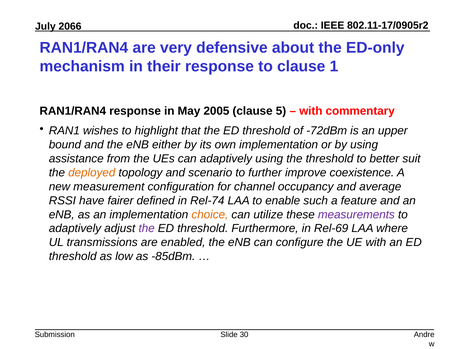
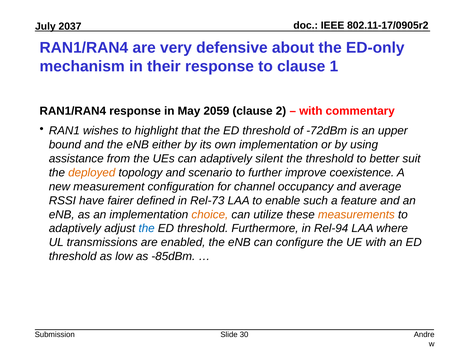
2066: 2066 -> 2037
2005: 2005 -> 2059
5: 5 -> 2
adaptively using: using -> silent
Rel-74: Rel-74 -> Rel-73
measurements colour: purple -> orange
the at (147, 228) colour: purple -> blue
Rel-69: Rel-69 -> Rel-94
